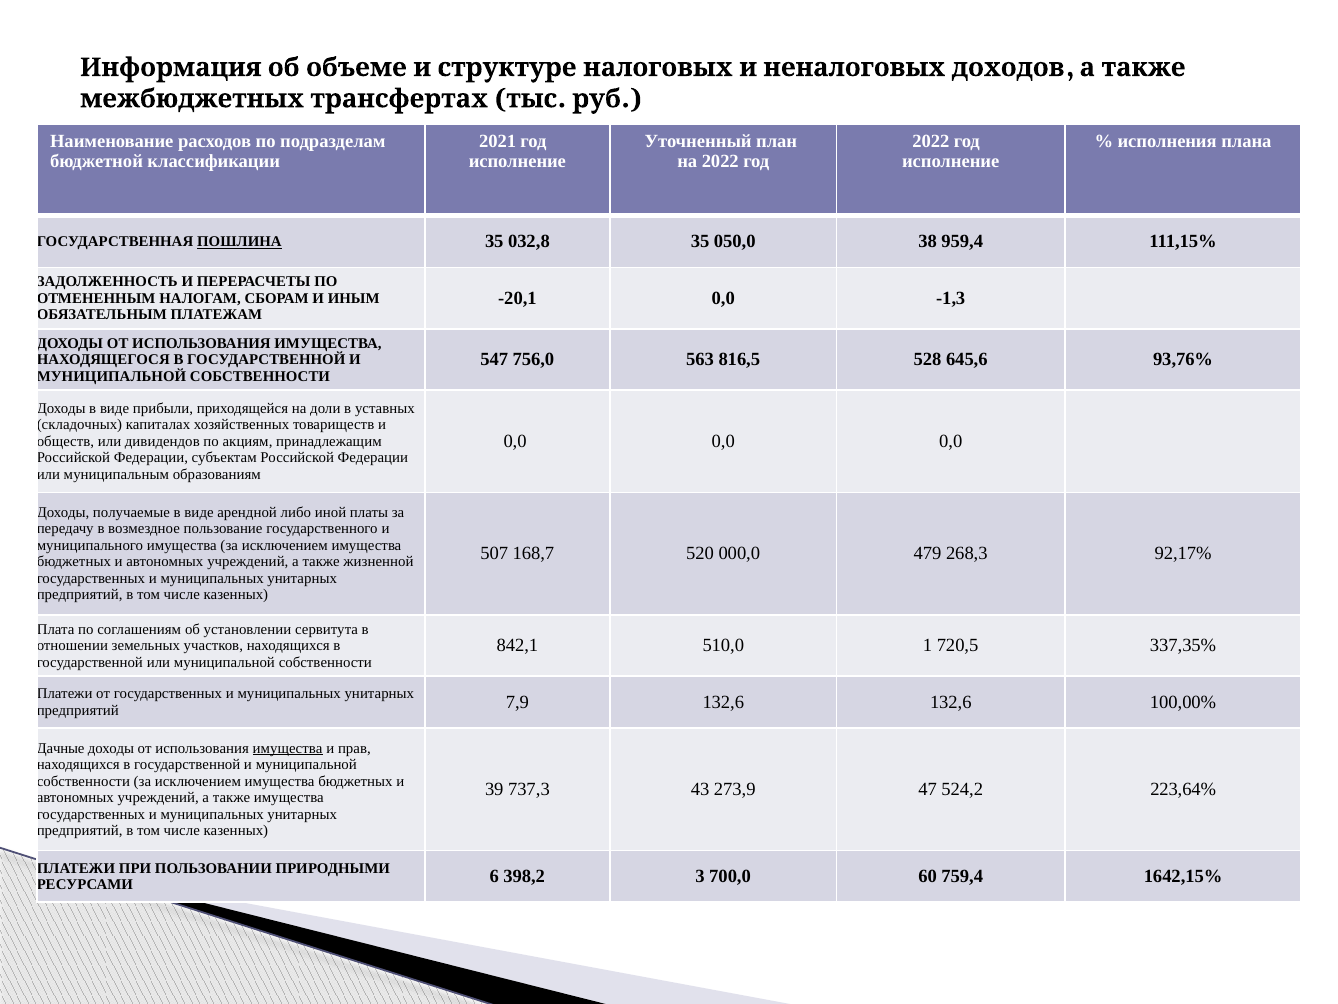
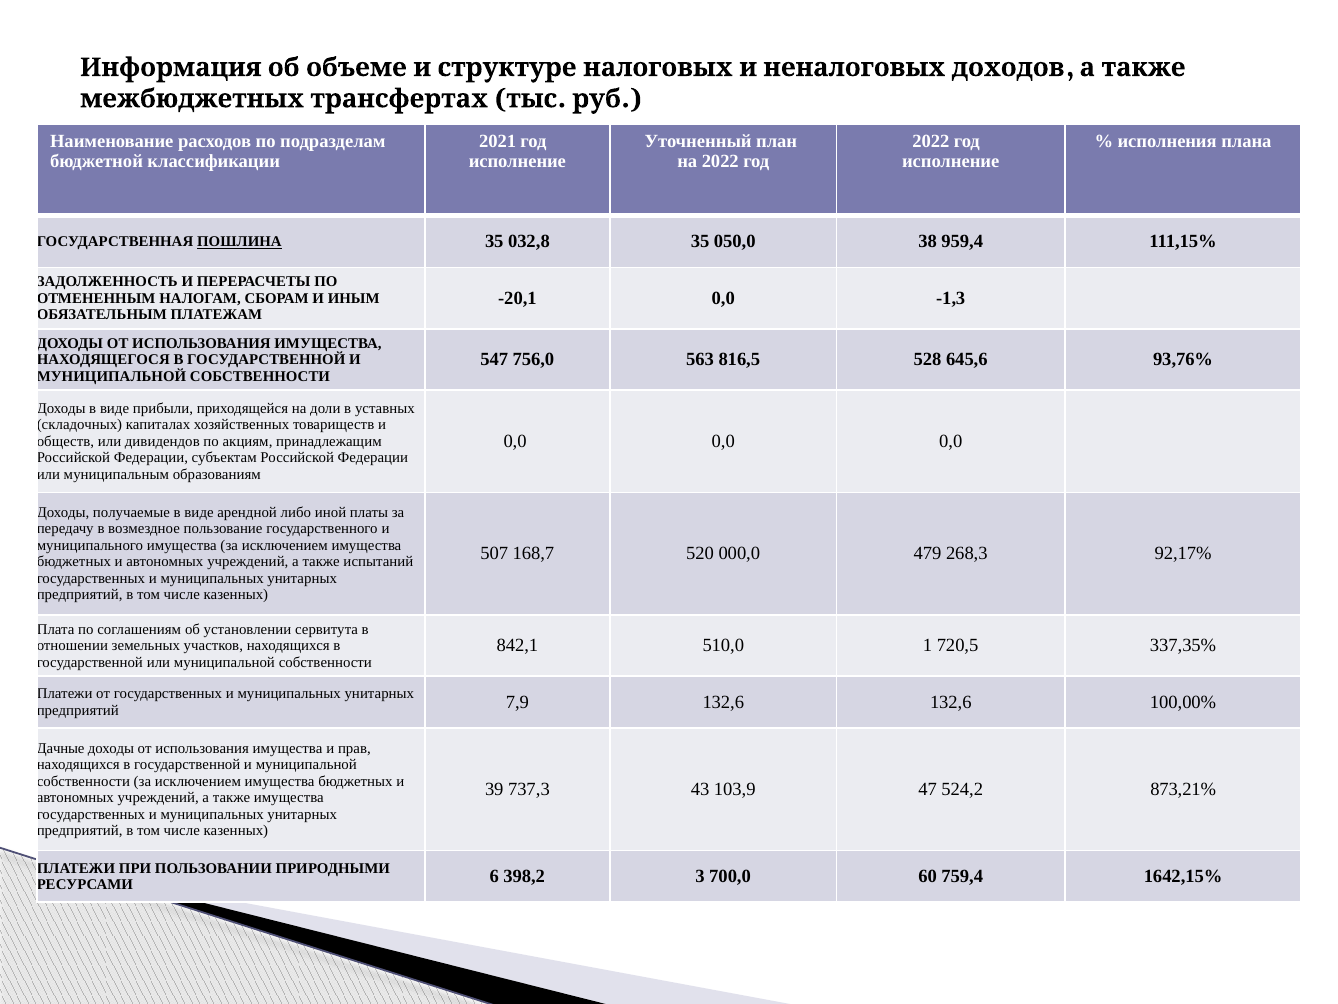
жизненной: жизненной -> испытаний
имущества at (288, 748) underline: present -> none
273,9: 273,9 -> 103,9
223,64%: 223,64% -> 873,21%
